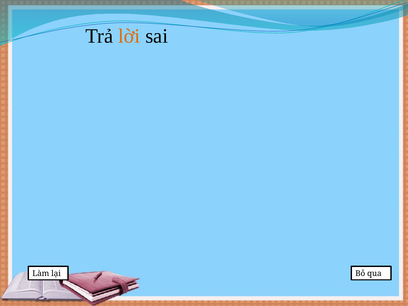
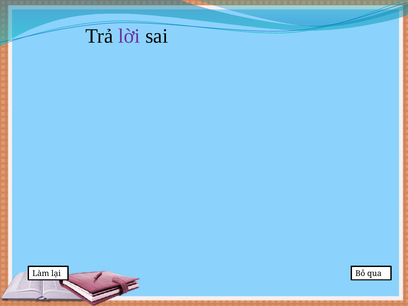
lời colour: orange -> purple
